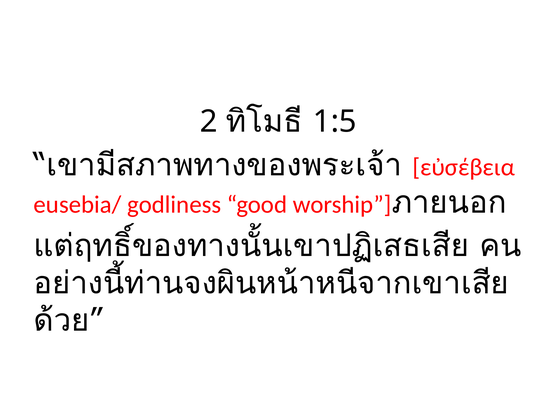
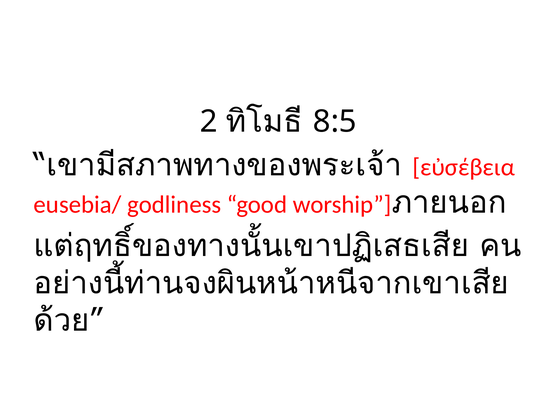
1:5: 1:5 -> 8:5
